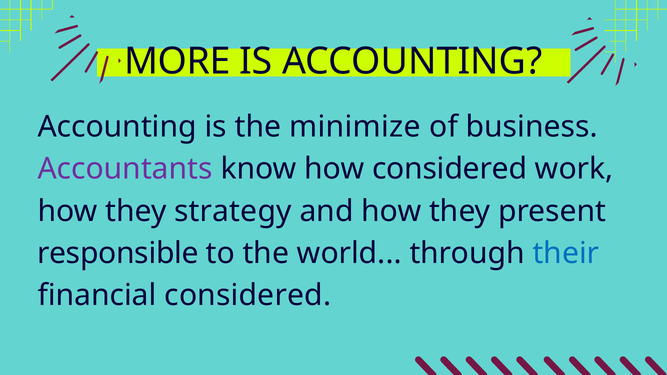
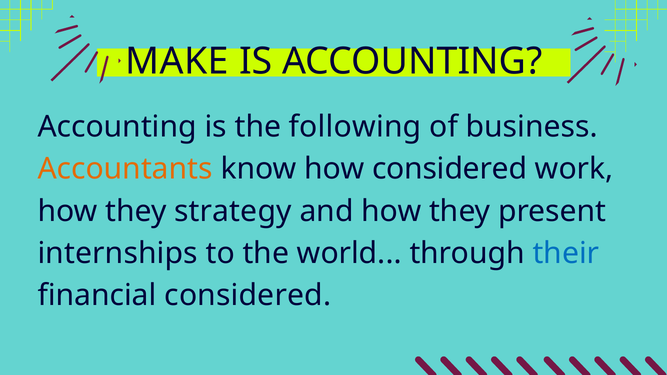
MORE: MORE -> MAKE
minimize: minimize -> following
Accountants colour: purple -> orange
responsible: responsible -> internships
